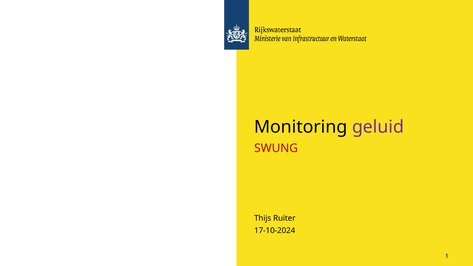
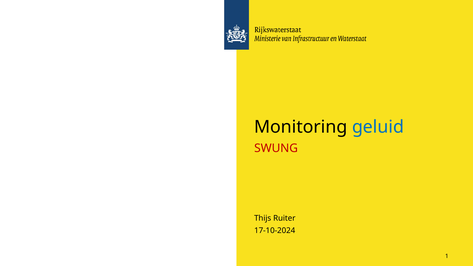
geluid colour: purple -> blue
